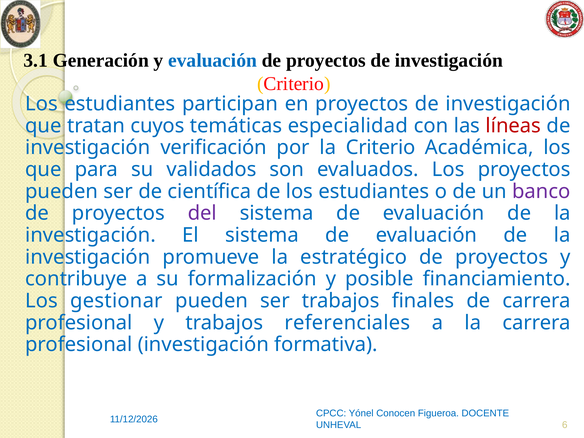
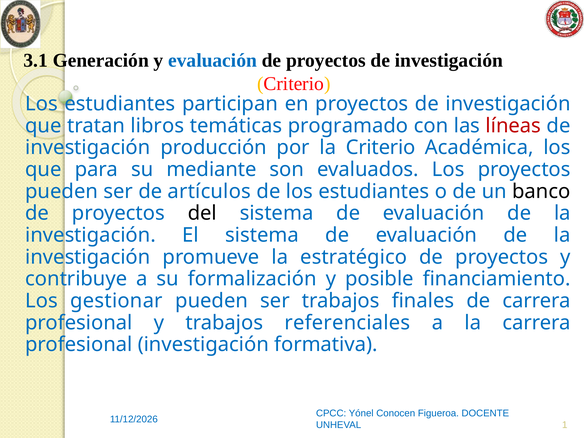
cuyos: cuyos -> libros
especialidad: especialidad -> programado
verificación: verificación -> producción
validados: validados -> mediante
científica: científica -> artículos
banco colour: purple -> black
del colour: purple -> black
6: 6 -> 1
